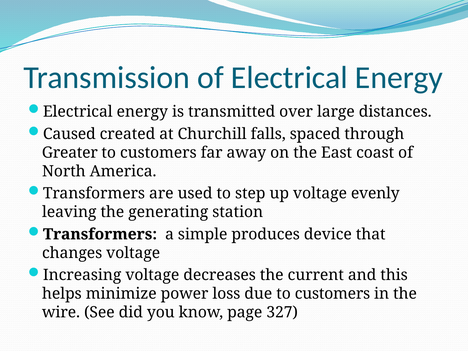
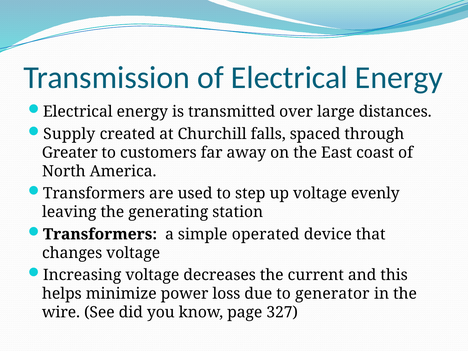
Caused: Caused -> Supply
produces: produces -> operated
due to customers: customers -> generator
